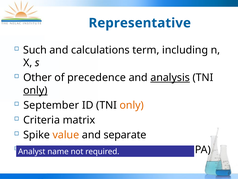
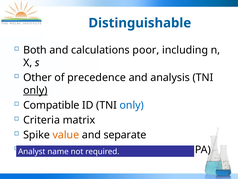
Representative: Representative -> Distinguishable
Such: Such -> Both
term: term -> poor
analysis underline: present -> none
September: September -> Compatible
only at (132, 105) colour: orange -> blue
